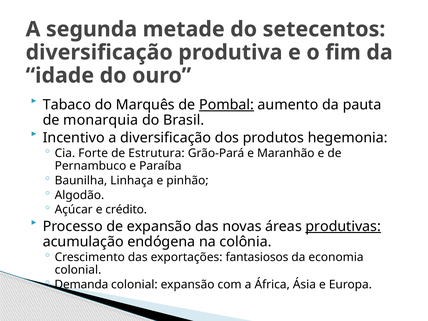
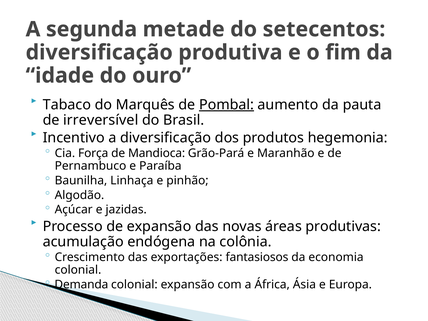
monarquia: monarquia -> irreversível
Forte: Forte -> Força
Estrutura: Estrutura -> Mandioca
crédito: crédito -> jazidas
produtivas underline: present -> none
